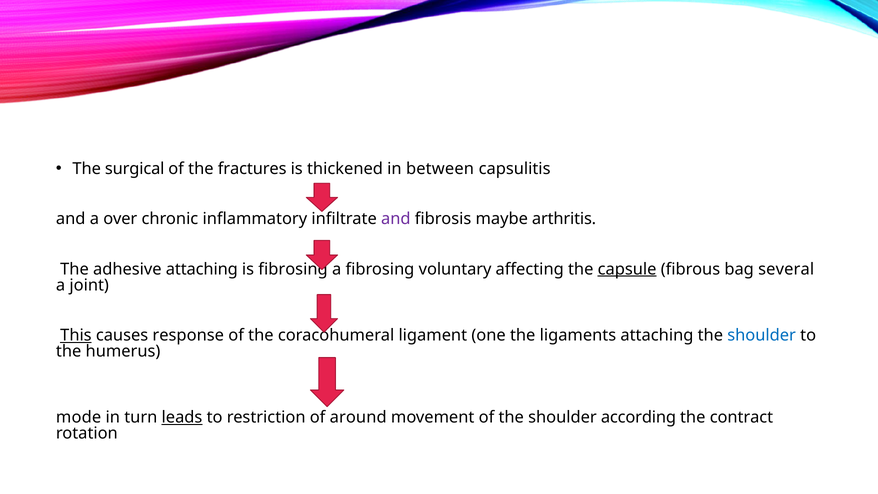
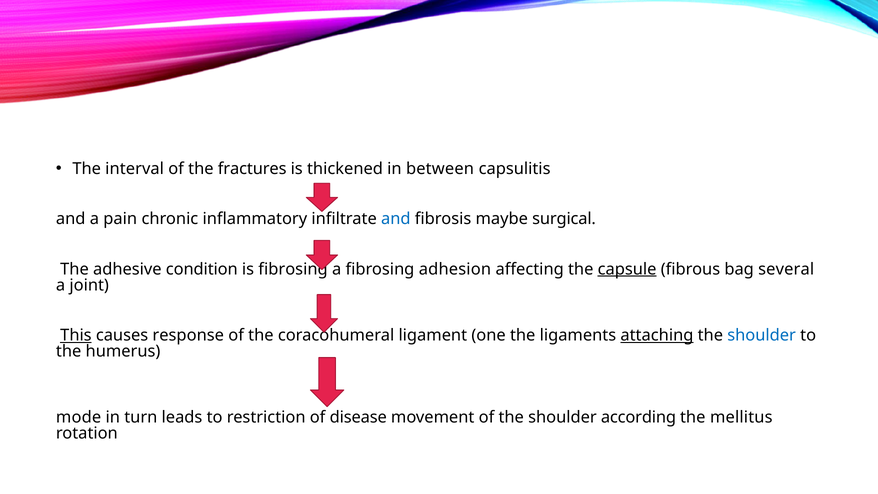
surgical: surgical -> interval
over: over -> pain
and at (396, 219) colour: purple -> blue
arthritis: arthritis -> surgical
adhesive attaching: attaching -> condition
voluntary: voluntary -> adhesion
attaching at (657, 335) underline: none -> present
leads underline: present -> none
around: around -> disease
contract: contract -> mellitus
